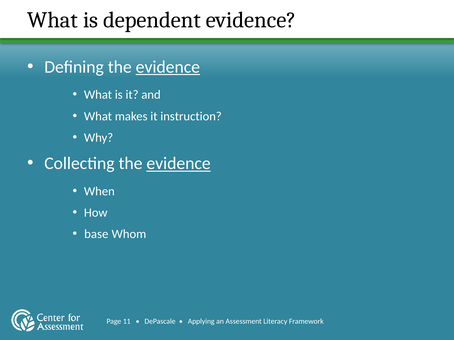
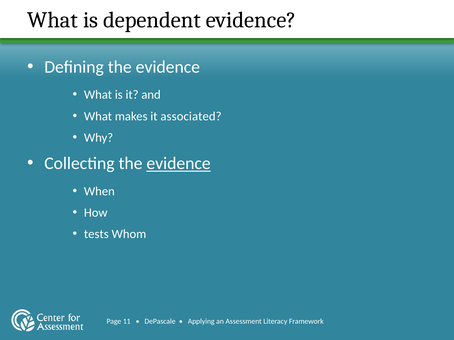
evidence at (168, 67) underline: present -> none
instruction: instruction -> associated
base: base -> tests
